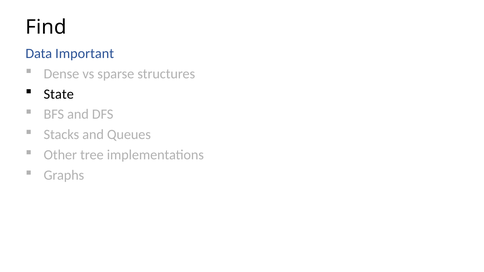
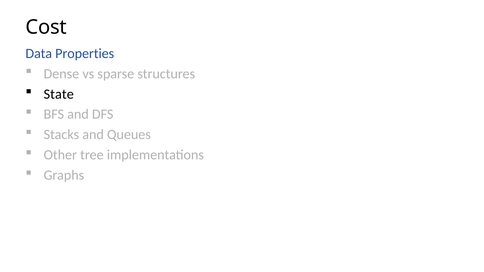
Find: Find -> Cost
Important: Important -> Properties
